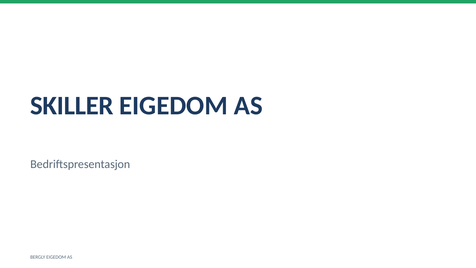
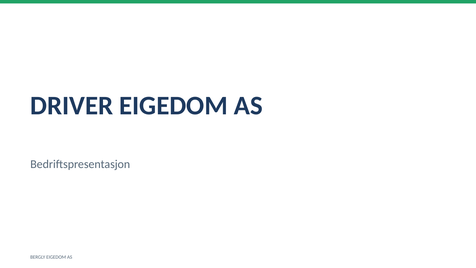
SKILLER: SKILLER -> DRIVER
